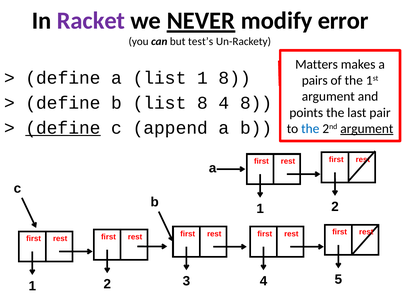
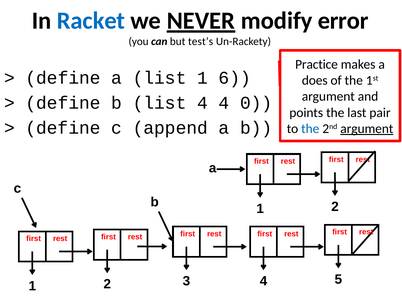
Racket colour: purple -> blue
Matters: Matters -> Practice
1 8: 8 -> 6
pairs: pairs -> does
list 8: 8 -> 4
4 8: 8 -> 0
define at (63, 128) underline: present -> none
